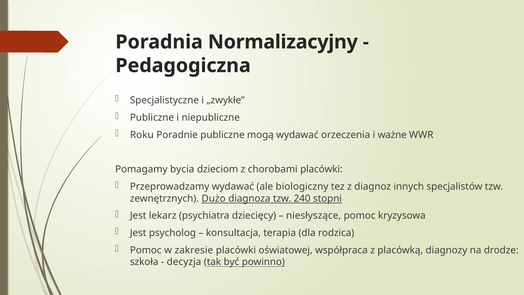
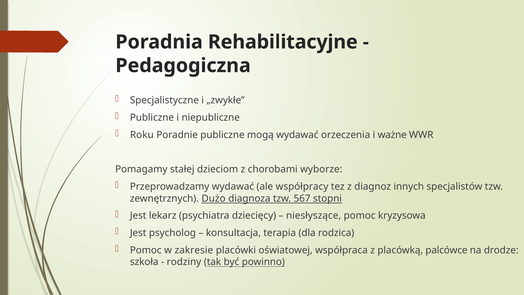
Normalizacyjny: Normalizacyjny -> Rehabilitacyjne
bycia: bycia -> stałej
chorobami placówki: placówki -> wyborze
biologiczny: biologiczny -> współpracy
240: 240 -> 567
diagnozy: diagnozy -> palcówce
decyzja: decyzja -> rodziny
